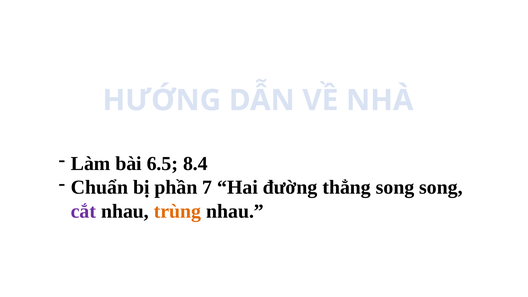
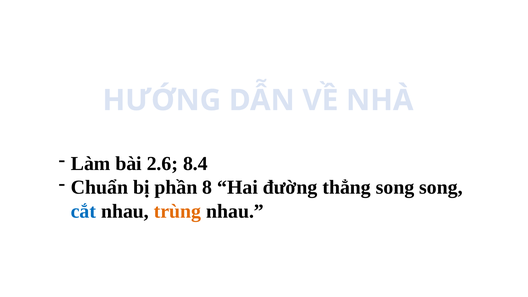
6.5: 6.5 -> 2.6
7: 7 -> 8
cắt colour: purple -> blue
